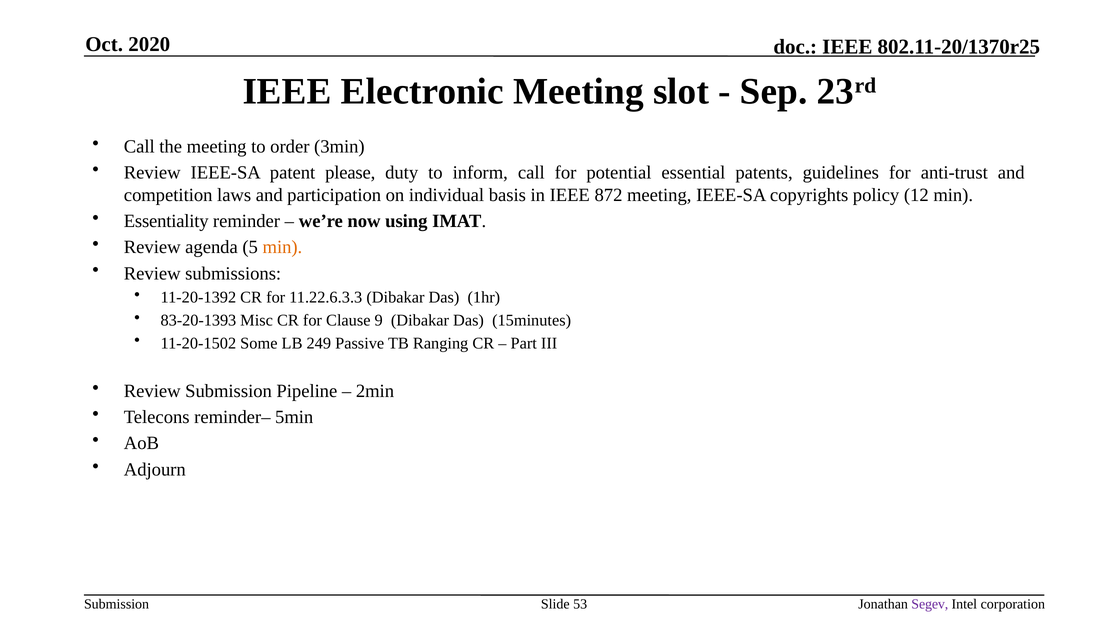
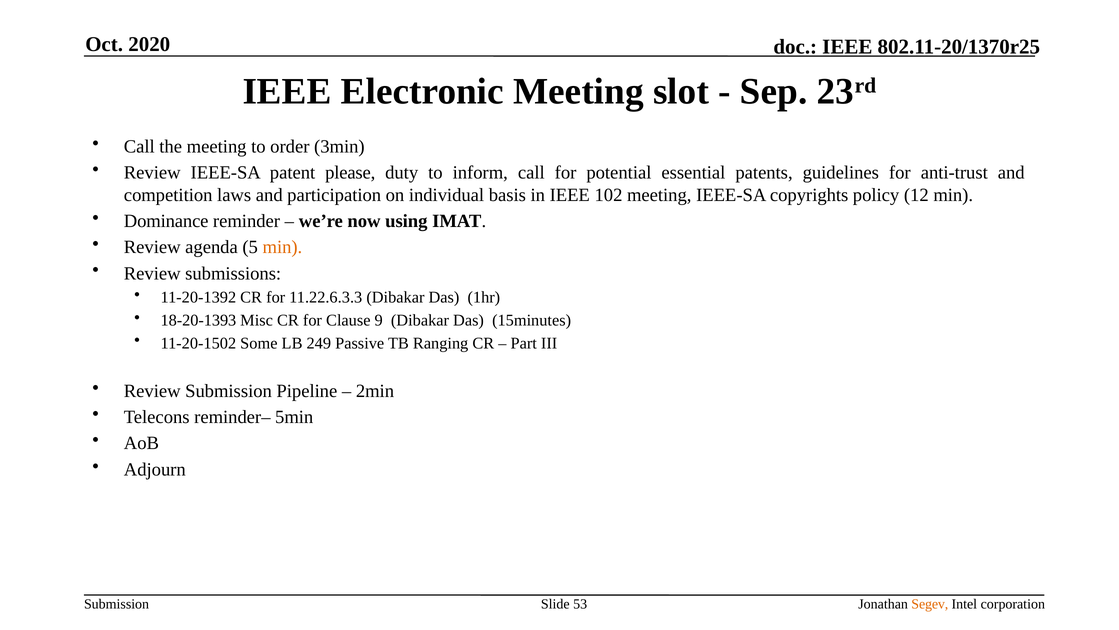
872: 872 -> 102
Essentiality: Essentiality -> Dominance
83-20-1393: 83-20-1393 -> 18-20-1393
Segev colour: purple -> orange
